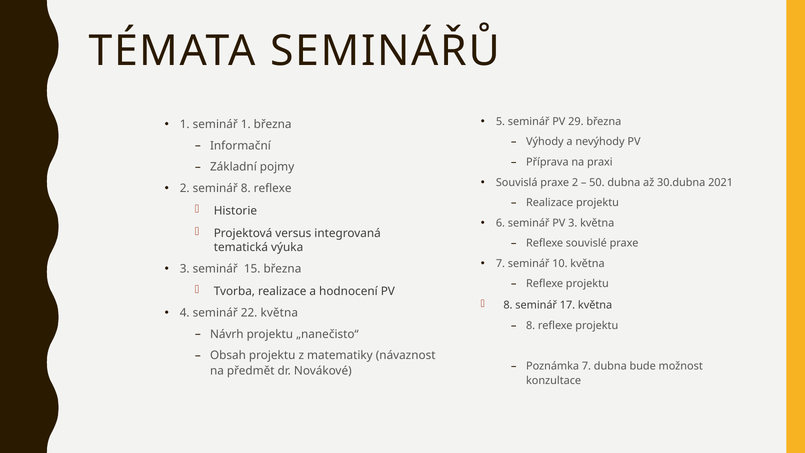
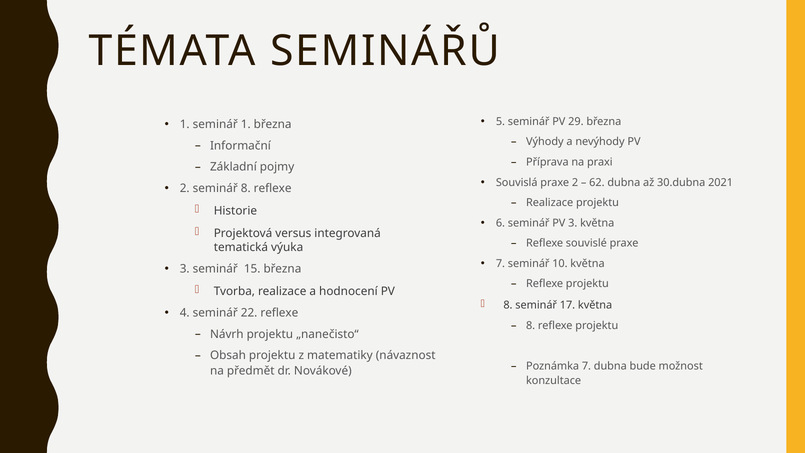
50: 50 -> 62
22 května: května -> reflexe
